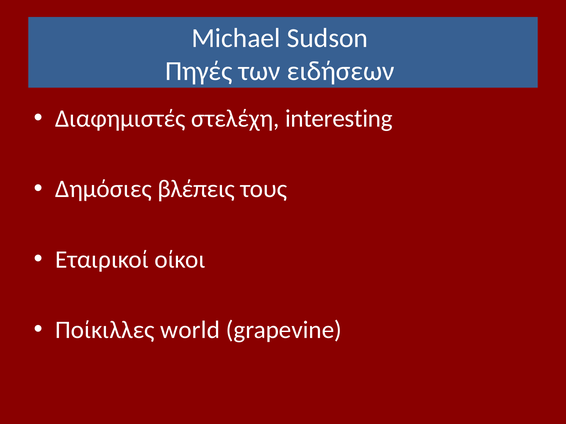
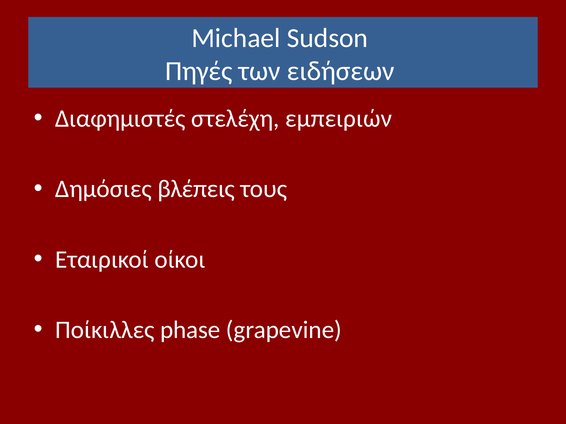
interesting: interesting -> εμπειριών
world: world -> phase
